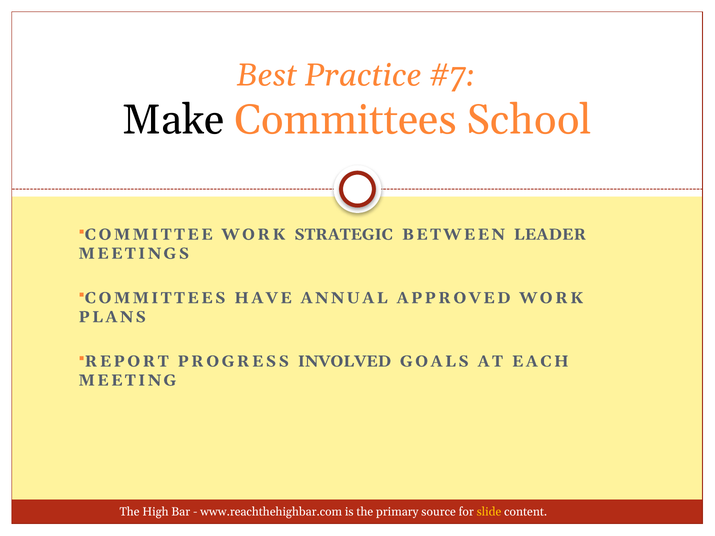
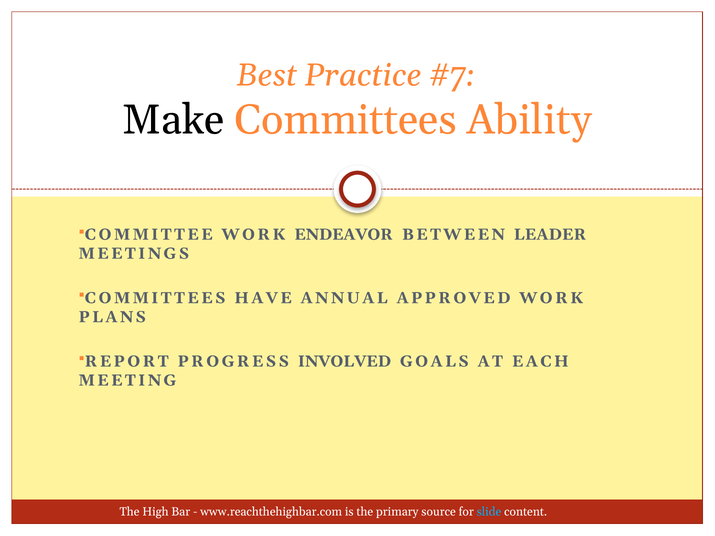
School: School -> Ability
STRATEGIC: STRATEGIC -> ENDEAVOR
slide colour: yellow -> light blue
